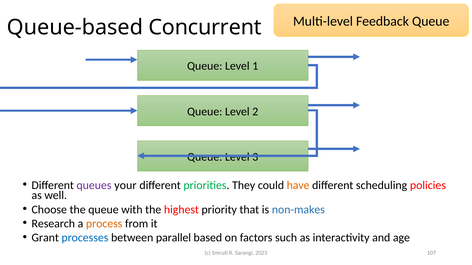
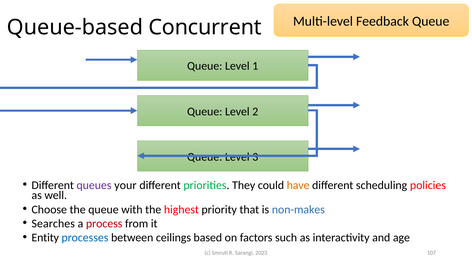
Research: Research -> Searches
process colour: orange -> red
Grant: Grant -> Entity
parallel: parallel -> ceilings
